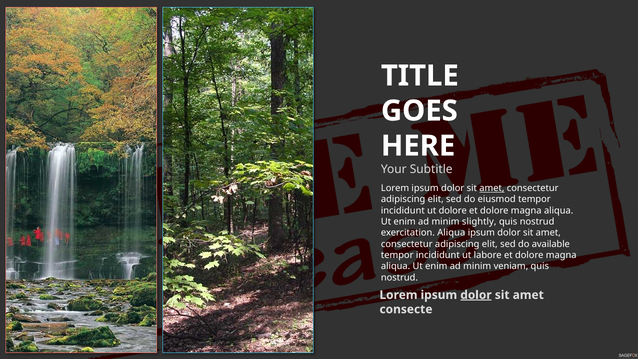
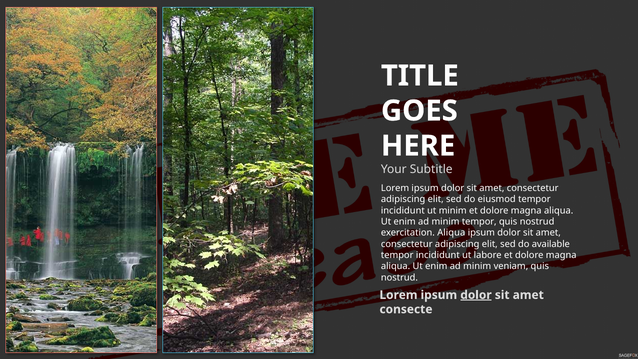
amet at (492, 188) underline: present -> none
ut dolore: dolore -> minim
minim slightly: slightly -> tempor
